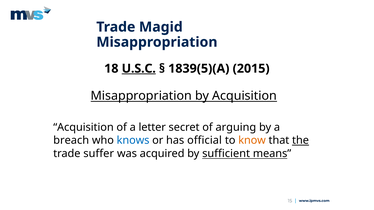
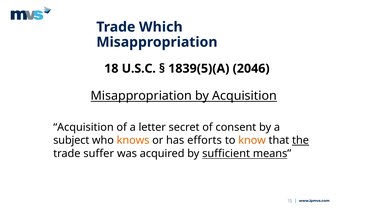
Magid: Magid -> Which
U.S.C underline: present -> none
2015: 2015 -> 2046
arguing: arguing -> consent
breach: breach -> subject
knows colour: blue -> orange
official: official -> efforts
